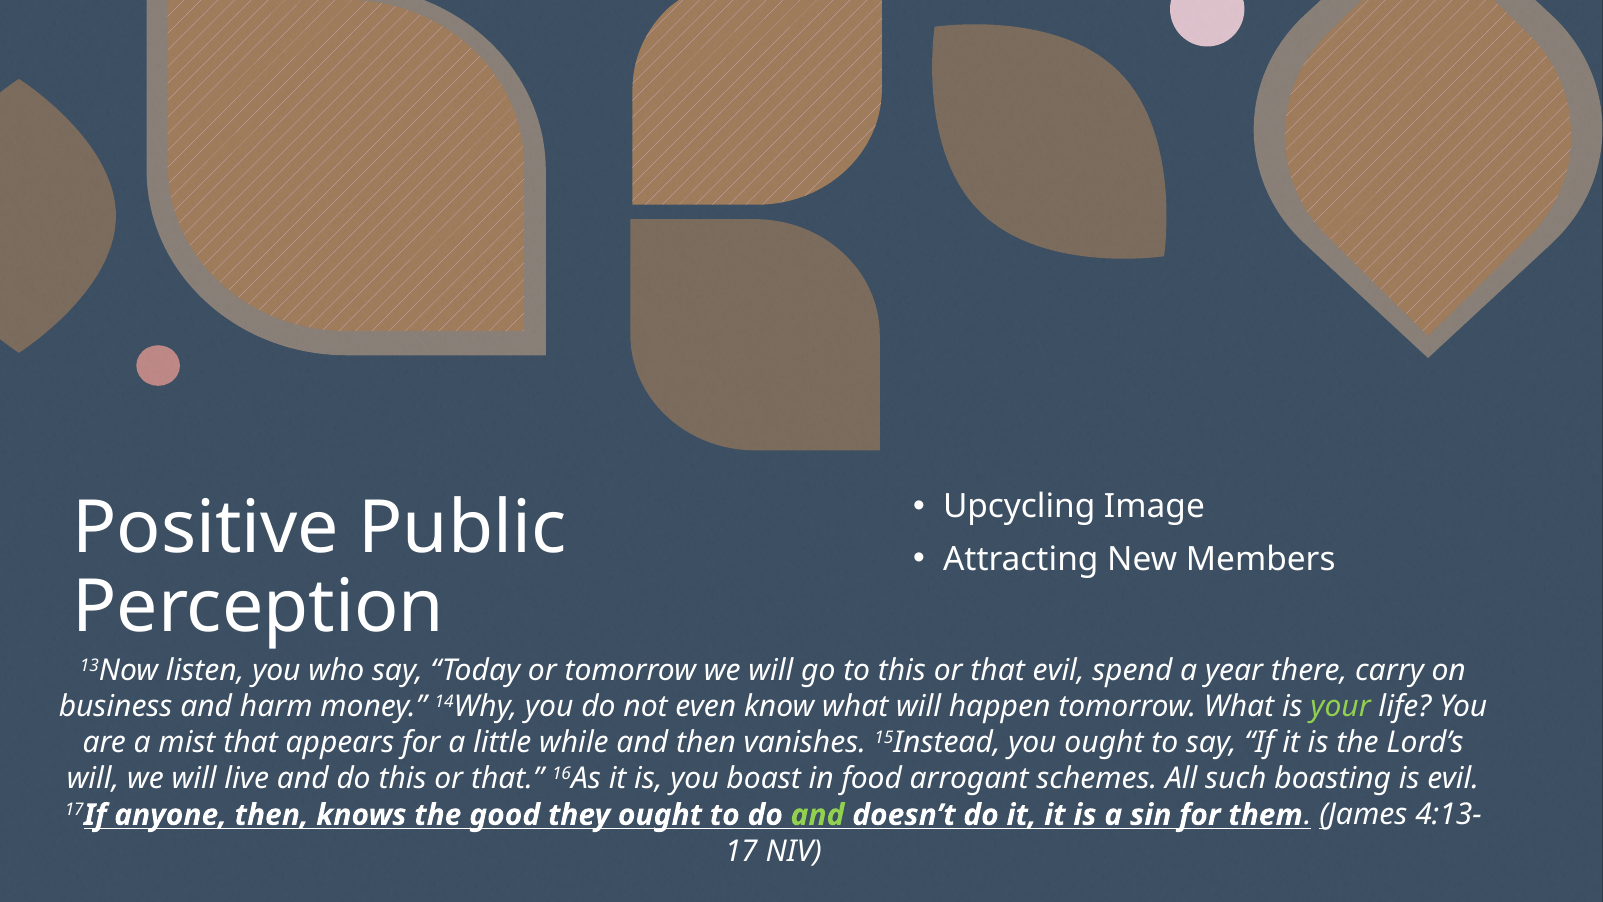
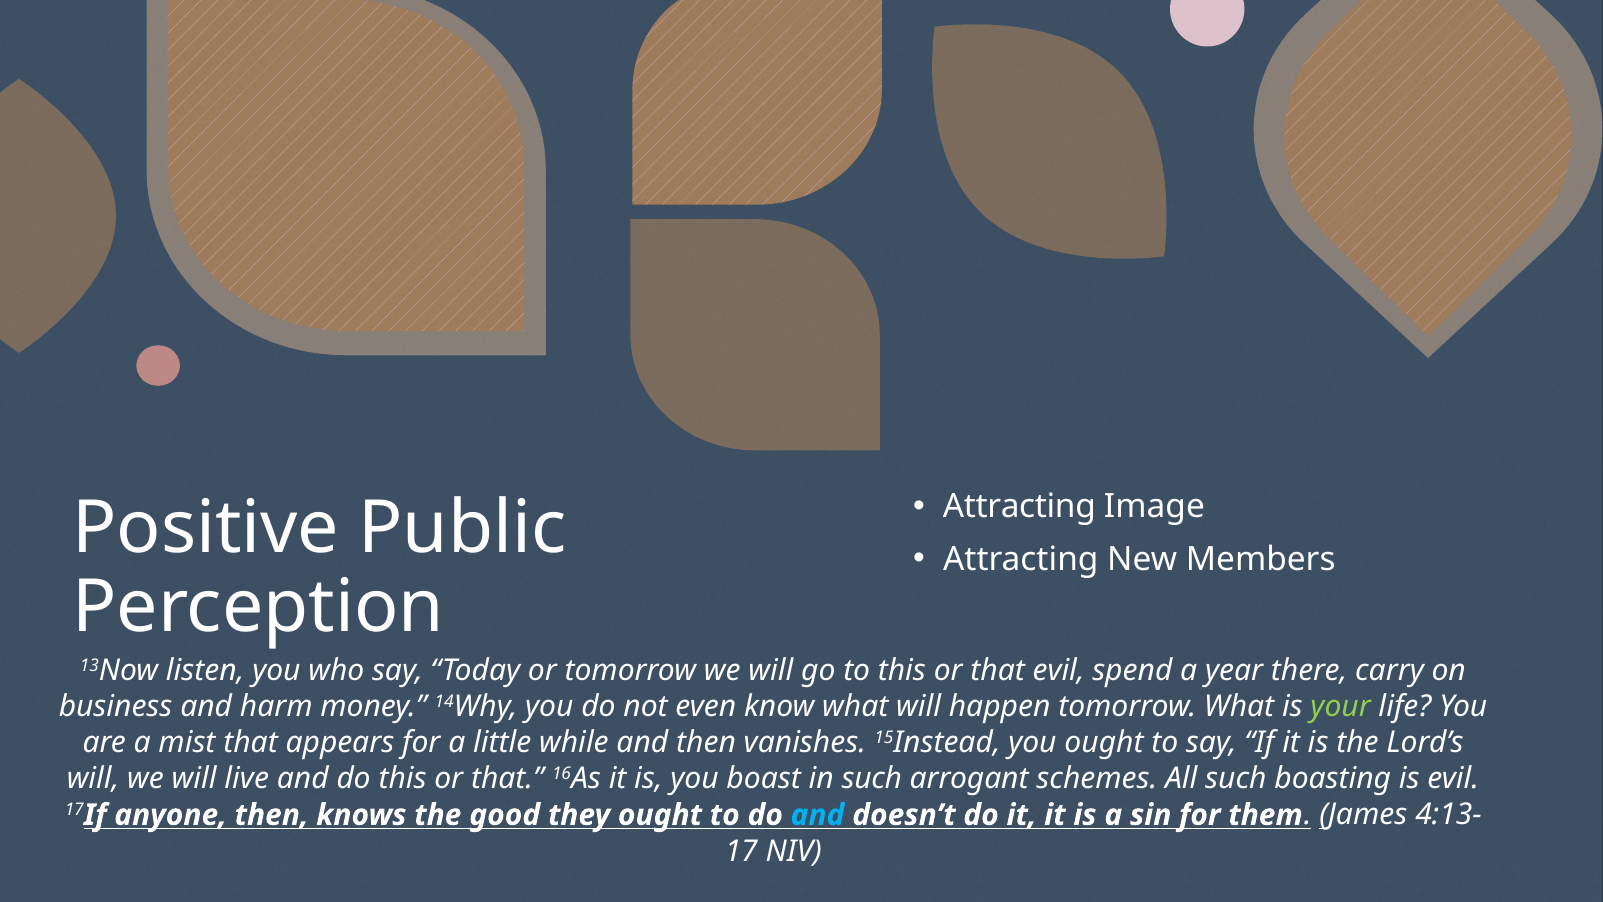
Upcycling at (1019, 506): Upcycling -> Attracting
in food: food -> such
and at (818, 815) colour: light green -> light blue
